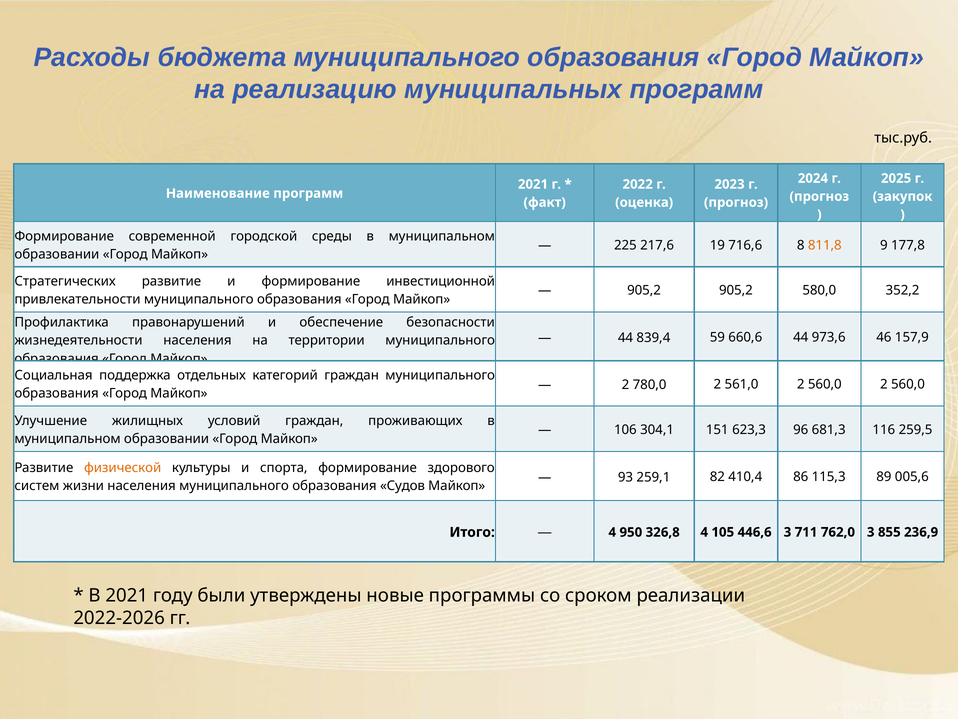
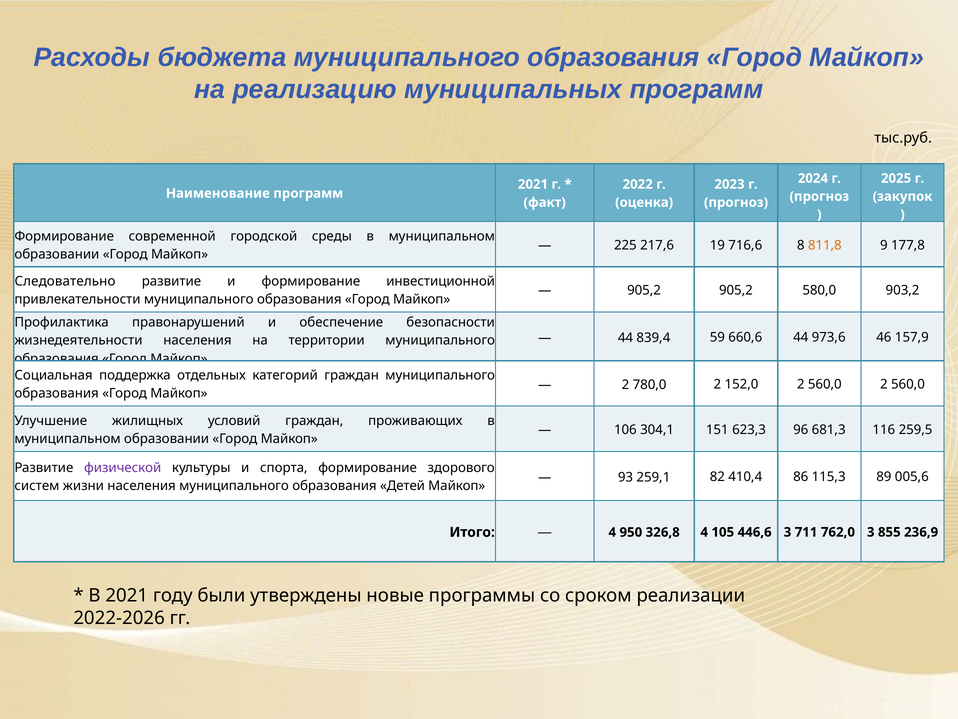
Стратегических: Стратегических -> Следовательно
352,2: 352,2 -> 903,2
561,0: 561,0 -> 152,0
физической colour: orange -> purple
Судов: Судов -> Детей
